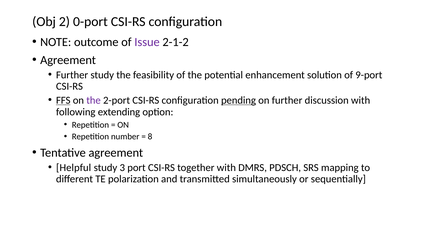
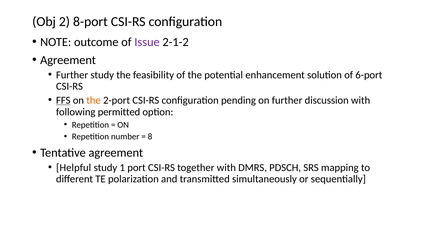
0-port: 0-port -> 8-port
9-port: 9-port -> 6-port
the at (94, 100) colour: purple -> orange
pending underline: present -> none
extending: extending -> permitted
3: 3 -> 1
